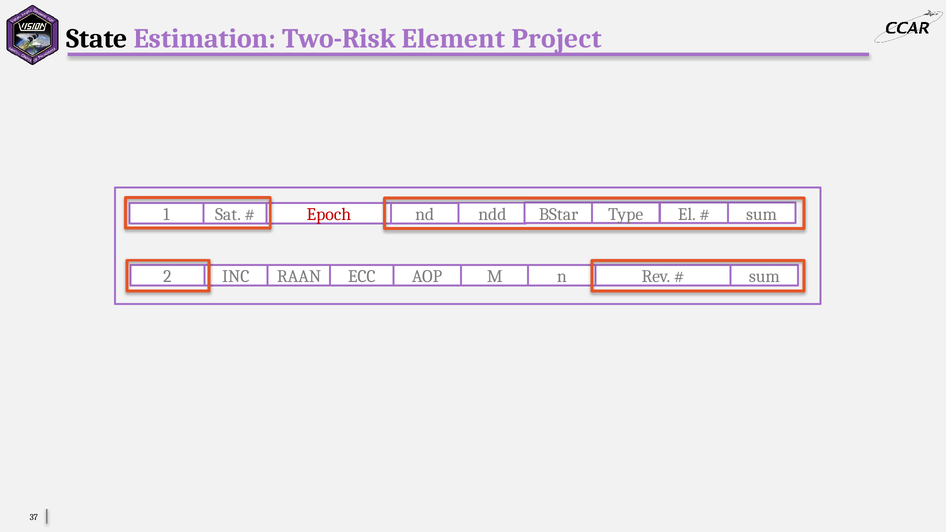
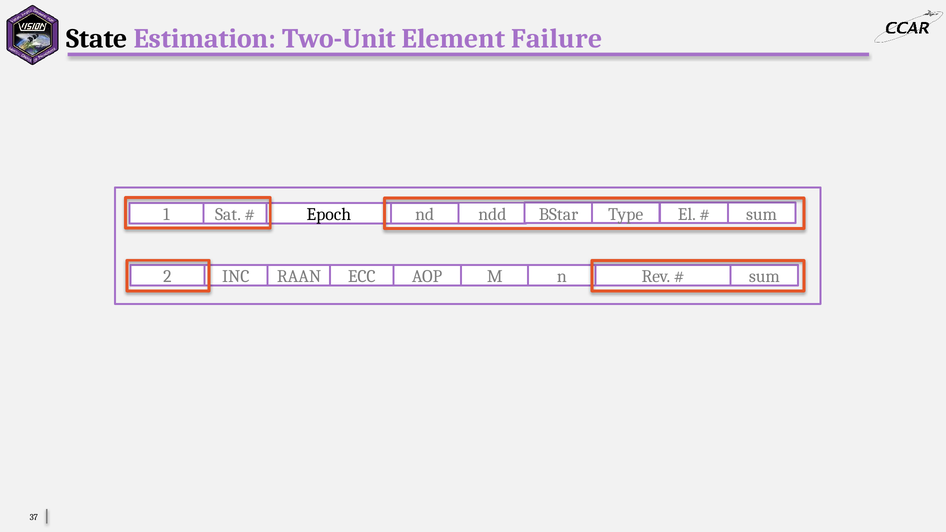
Two-Risk: Two-Risk -> Two-Unit
Project: Project -> Failure
Epoch colour: red -> black
